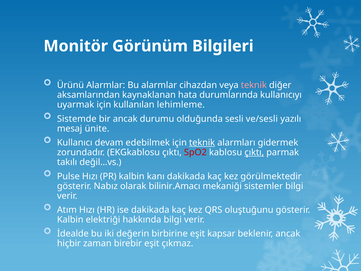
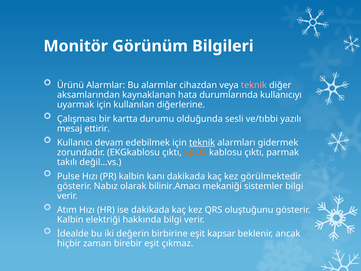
lehimleme: lehimleme -> diğerlerine
Sistemde: Sistemde -> Çalışması
bir ancak: ancak -> kartta
ve/sesli: ve/sesli -> ve/tıbbi
ünite: ünite -> ettirir
SpO2 colour: red -> orange
çıktı at (254, 152) underline: present -> none
